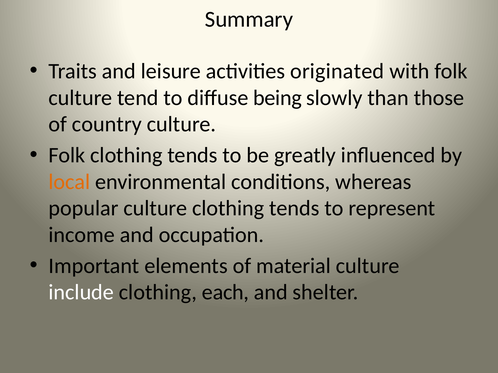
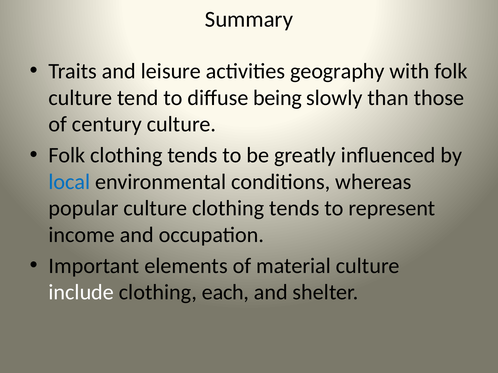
originated: originated -> geography
country: country -> century
local colour: orange -> blue
